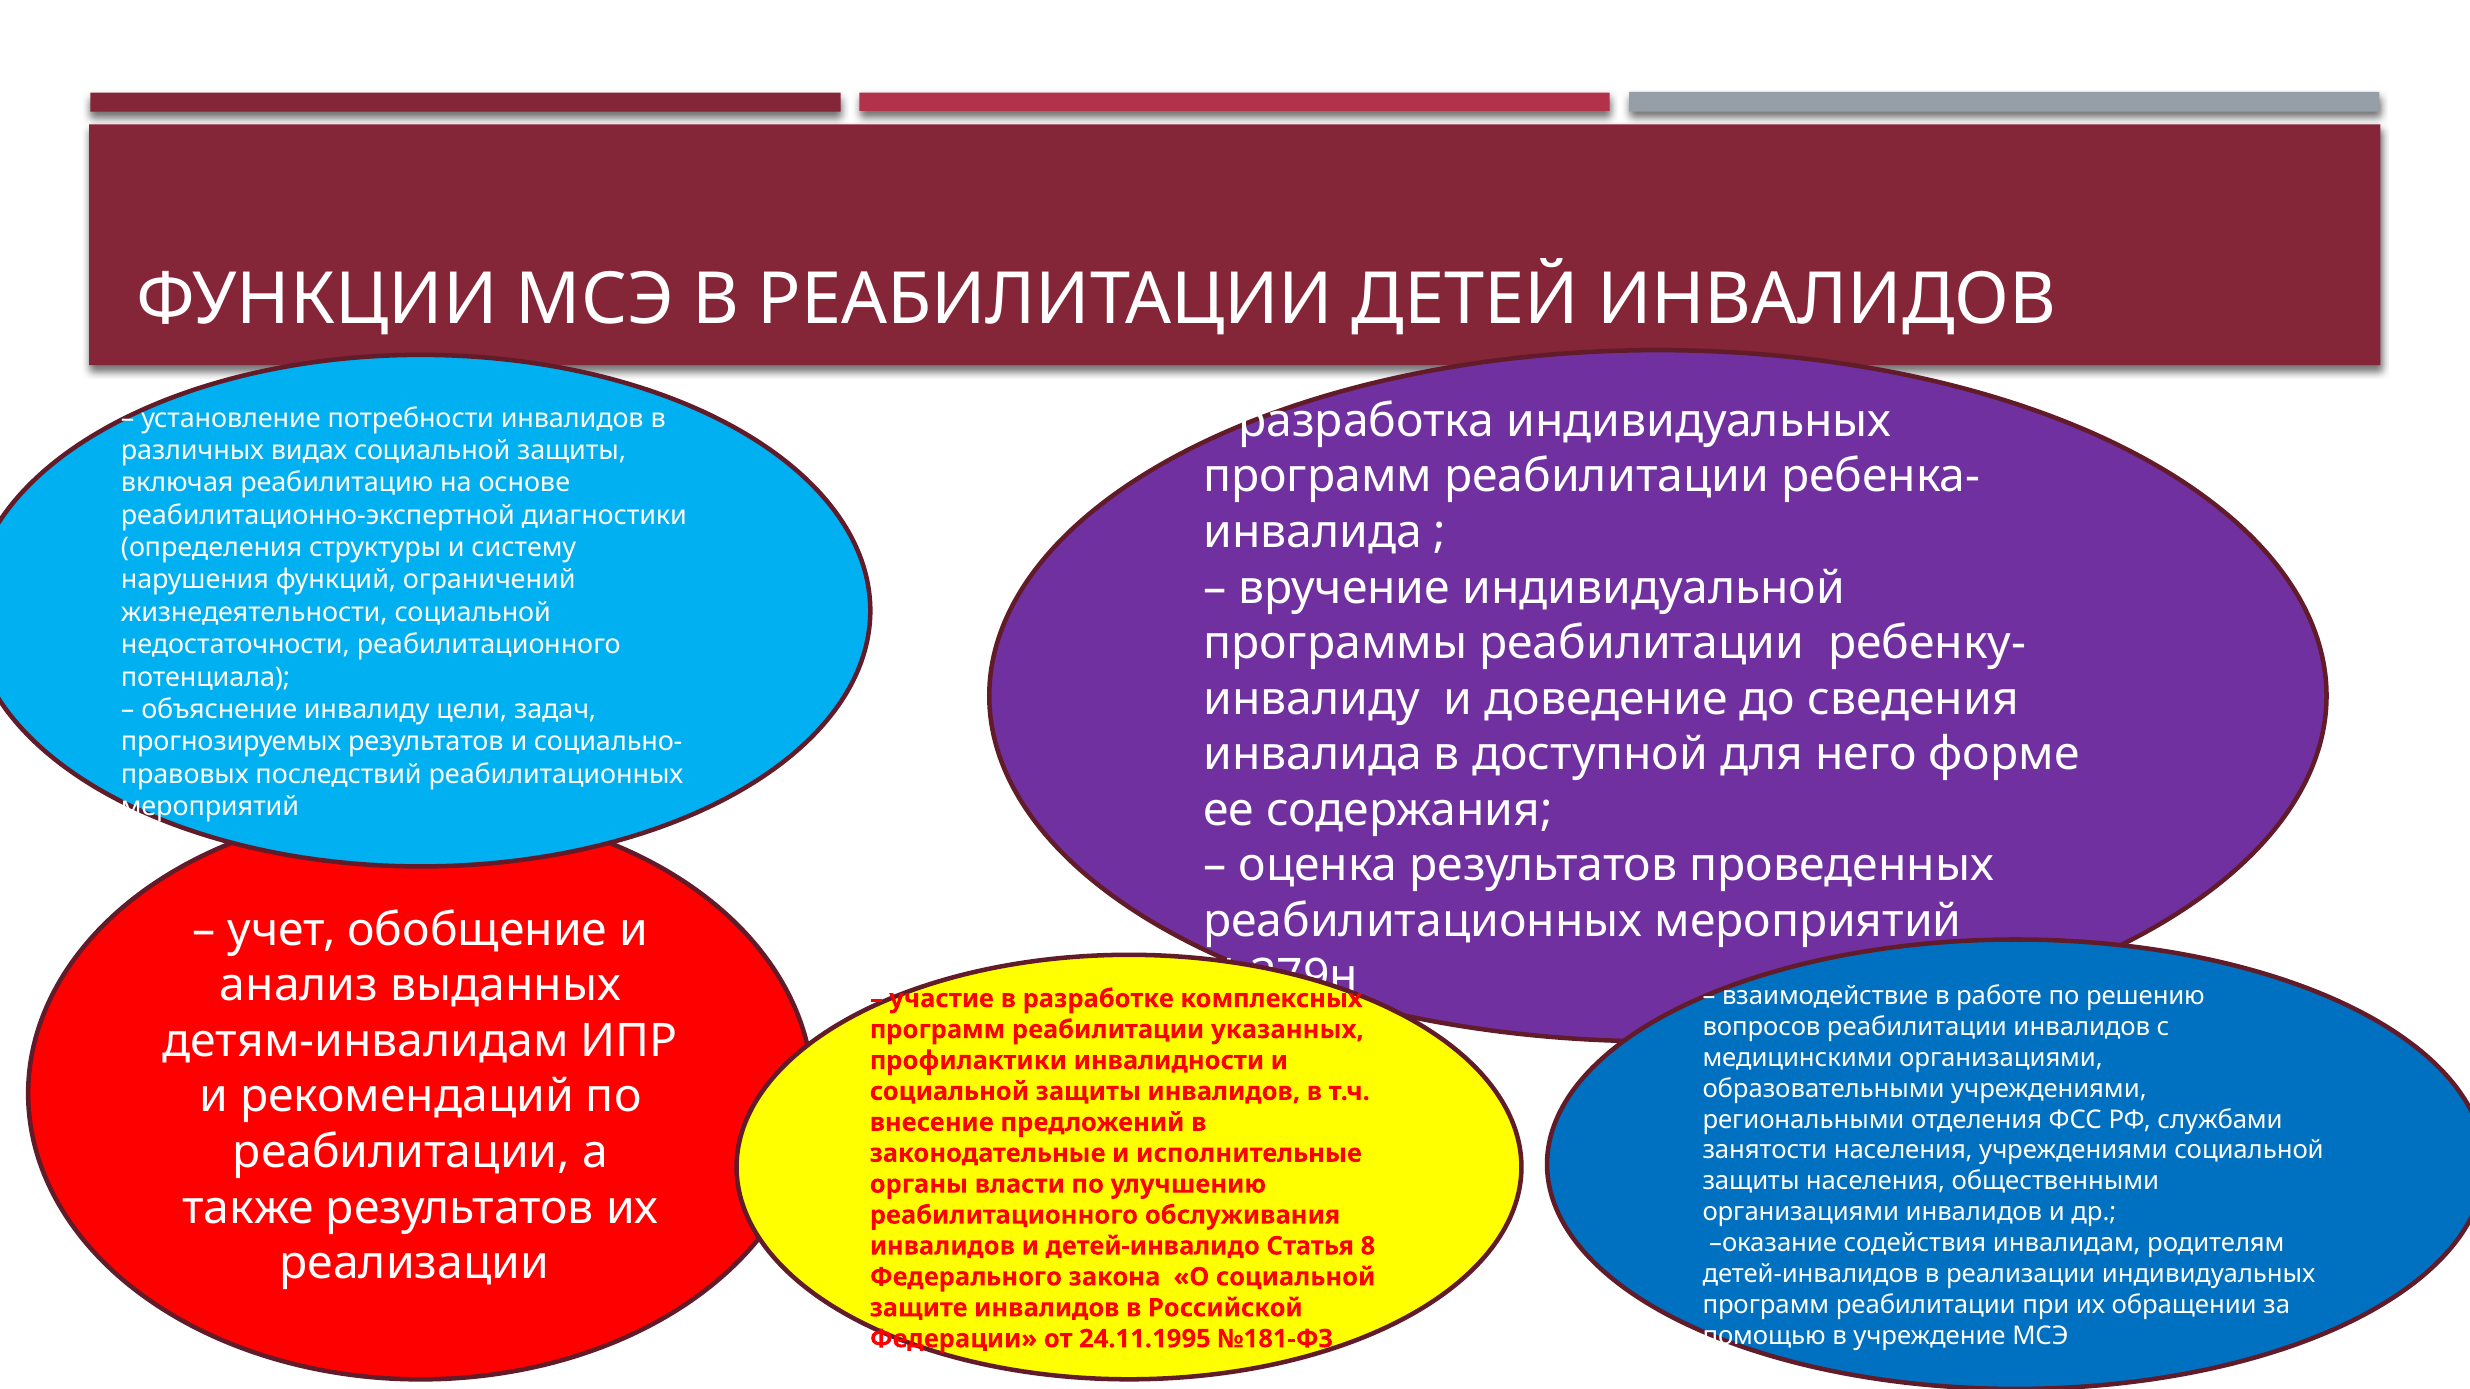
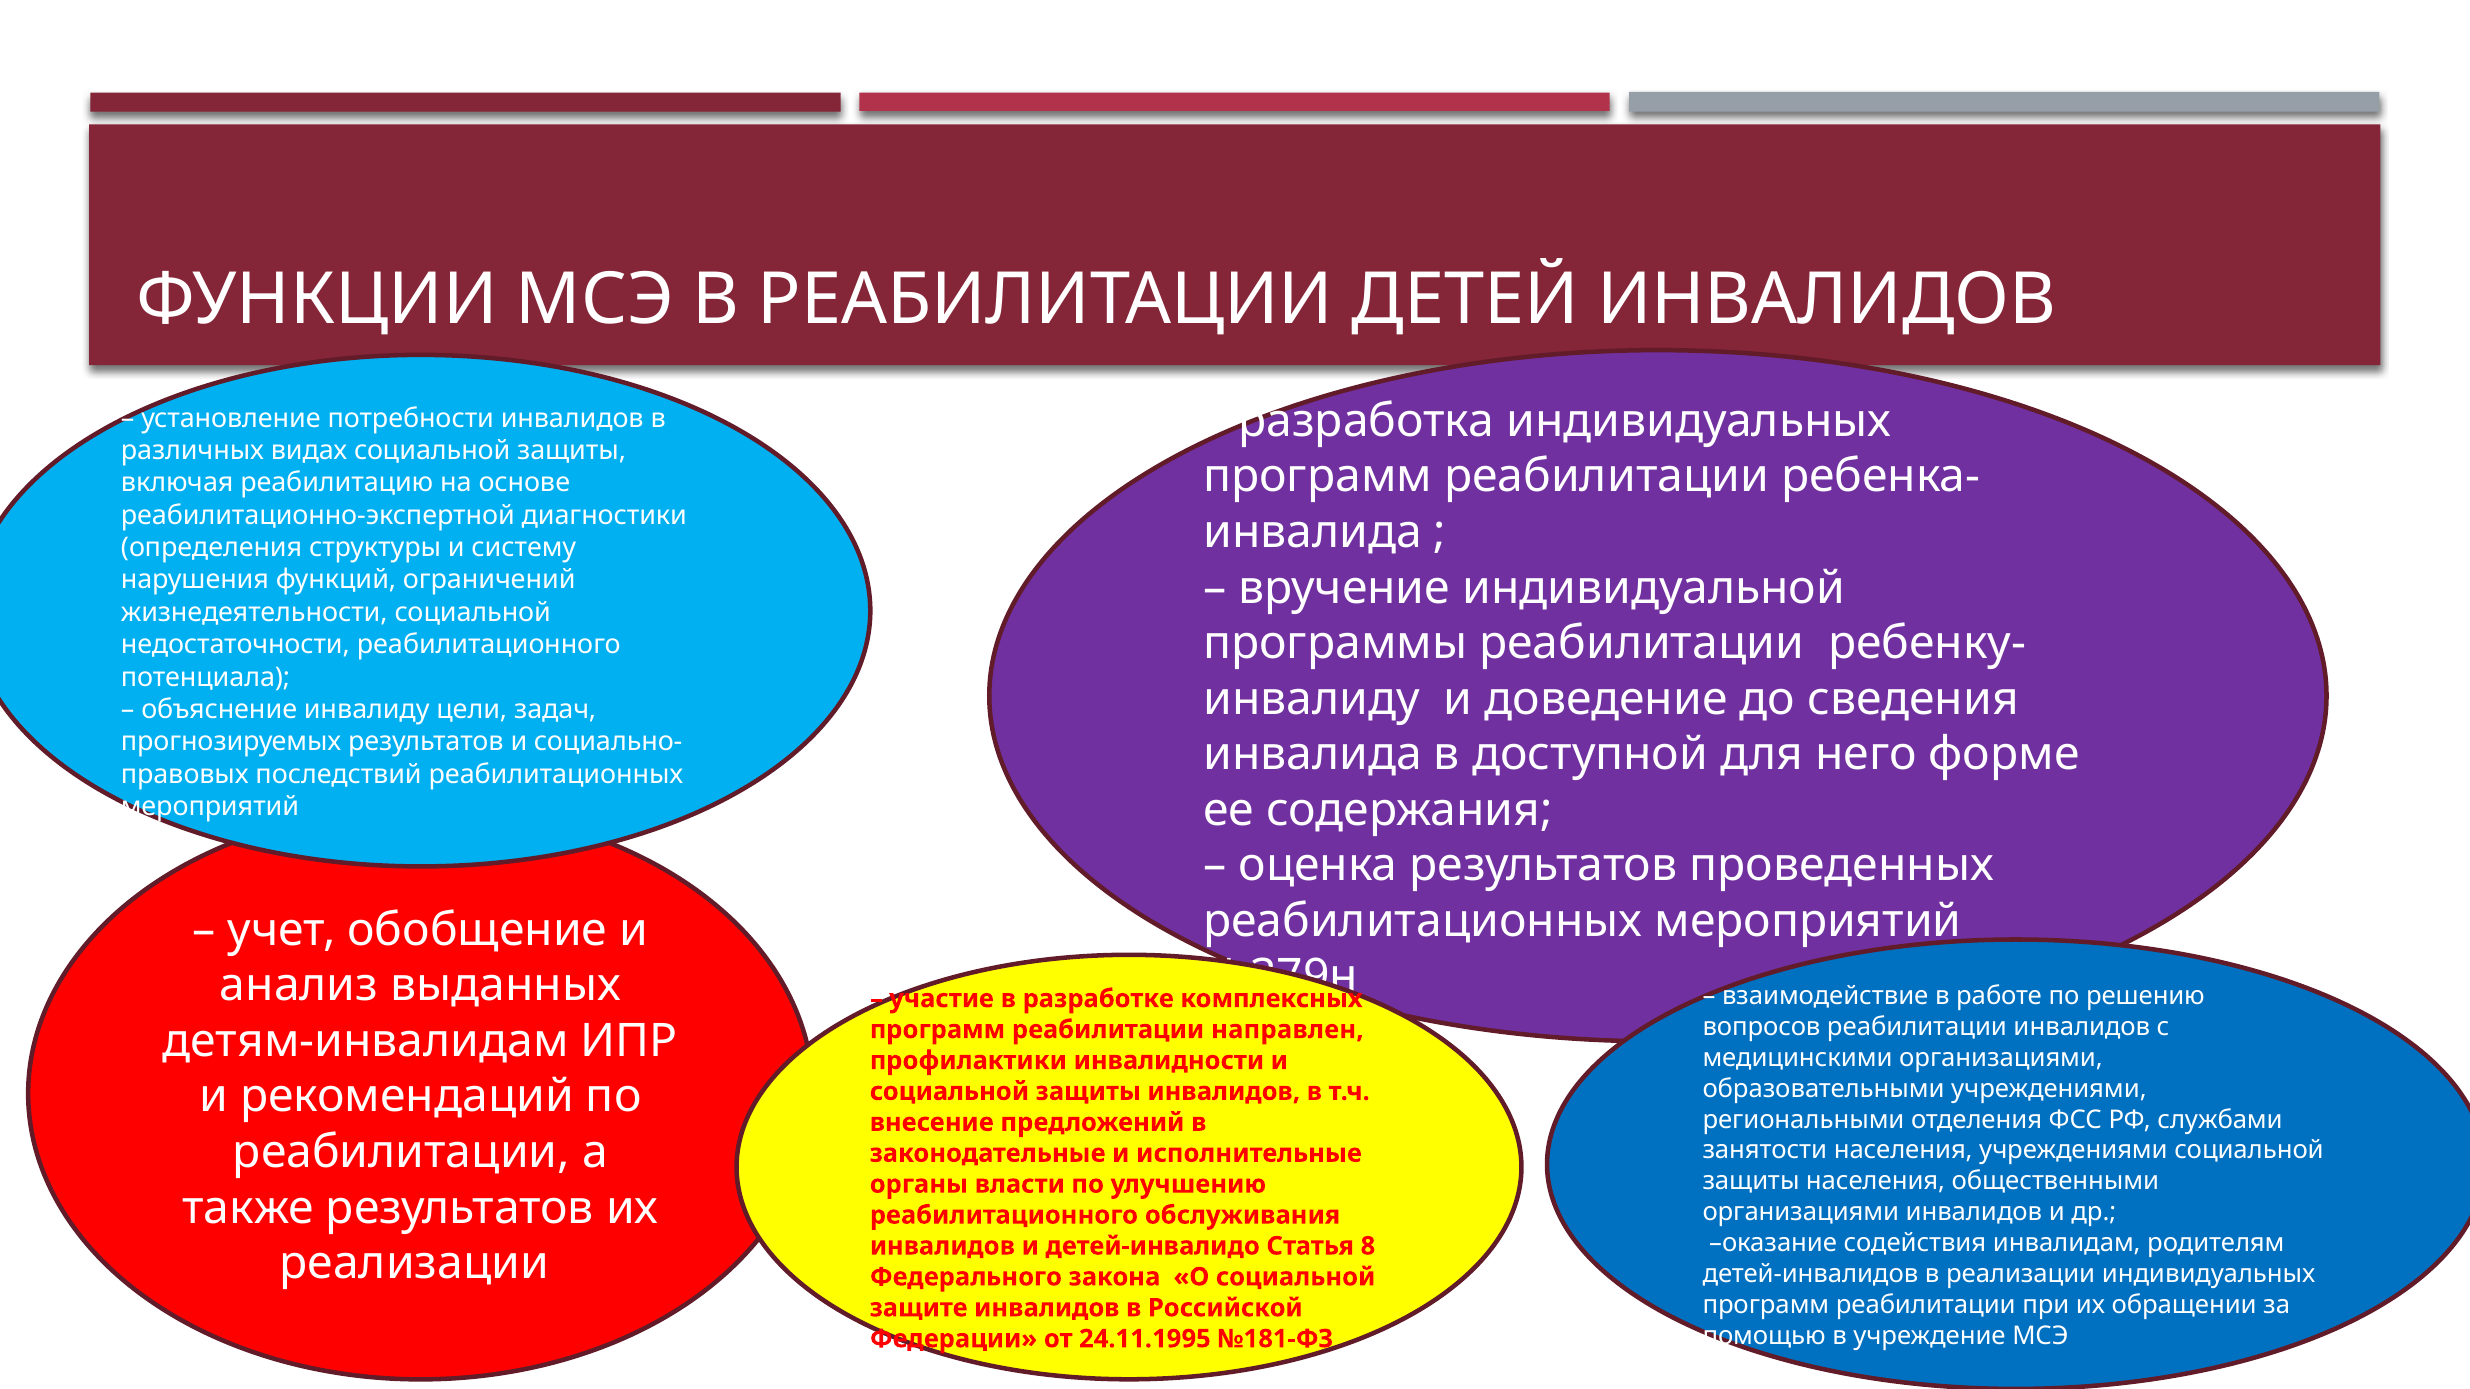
указанных: указанных -> направлен
